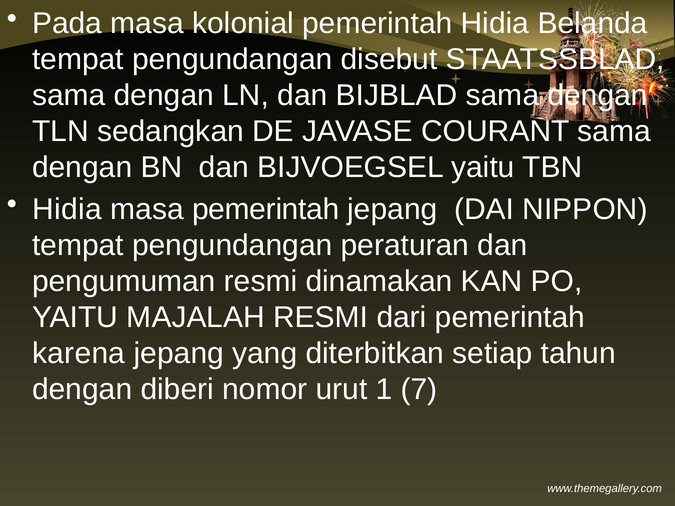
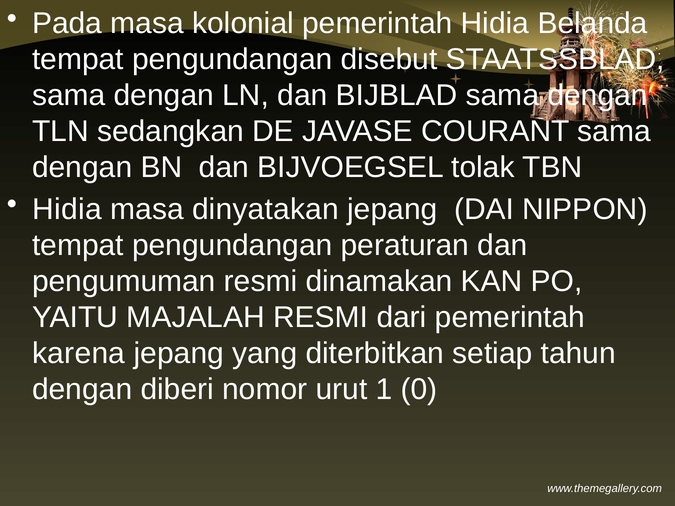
BIJVOEGSEL yaitu: yaitu -> tolak
masa pemerintah: pemerintah -> dinyatakan
7: 7 -> 0
